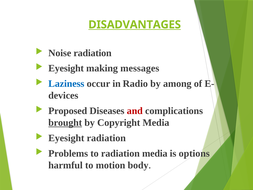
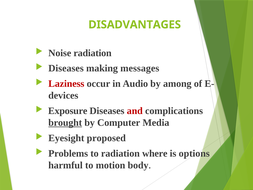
DISADVANTAGES underline: present -> none
Eyesight at (66, 68): Eyesight -> Diseases
Laziness colour: blue -> red
Radio: Radio -> Audio
Proposed: Proposed -> Exposure
Copyright: Copyright -> Computer
Eyesight radiation: radiation -> proposed
radiation media: media -> where
